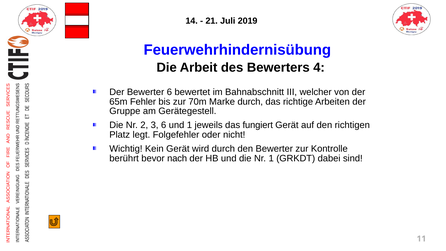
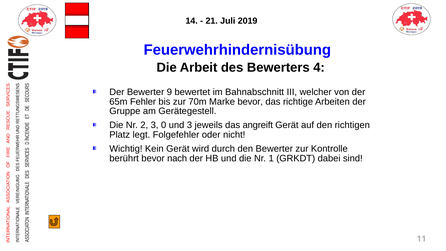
Bewerter 6: 6 -> 9
Marke durch: durch -> bevor
3 6: 6 -> 0
und 1: 1 -> 3
fungiert: fungiert -> angreift
